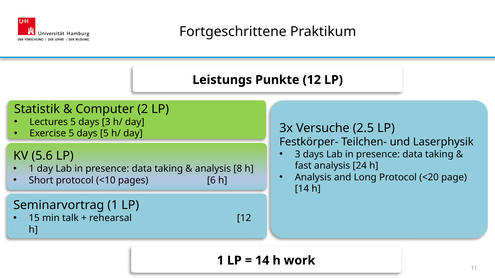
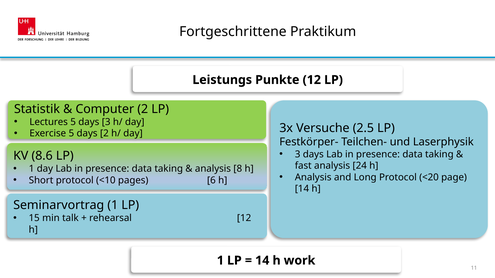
days 5: 5 -> 2
5.6: 5.6 -> 8.6
